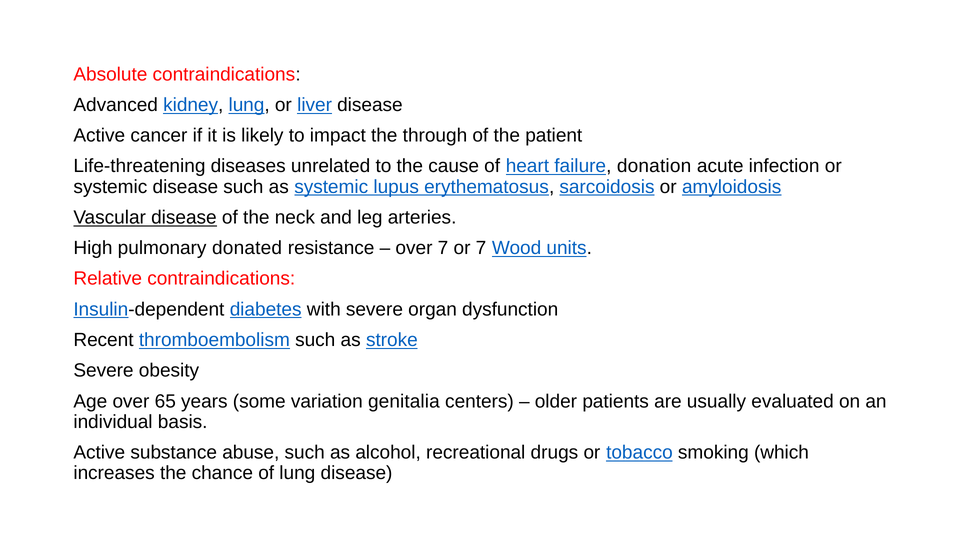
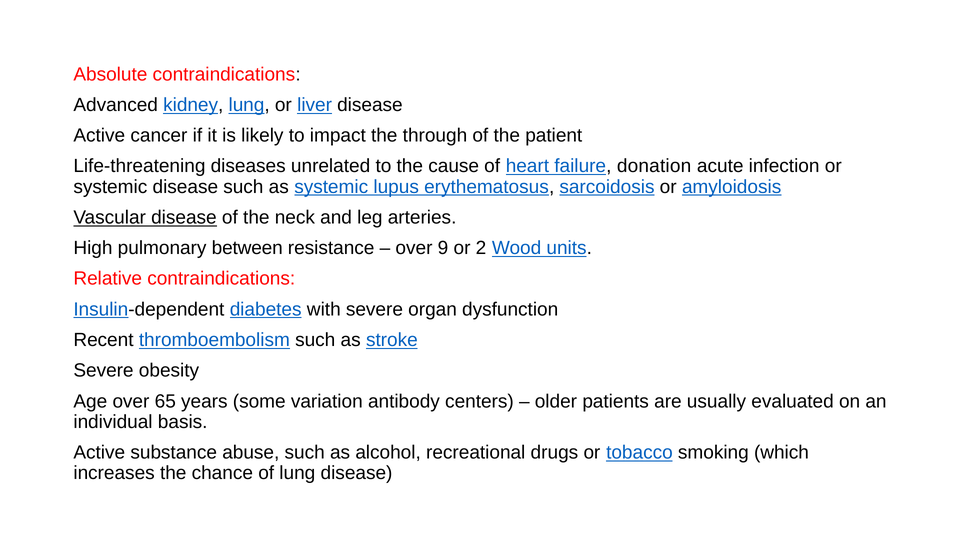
donated: donated -> between
over 7: 7 -> 9
or 7: 7 -> 2
genitalia: genitalia -> antibody
